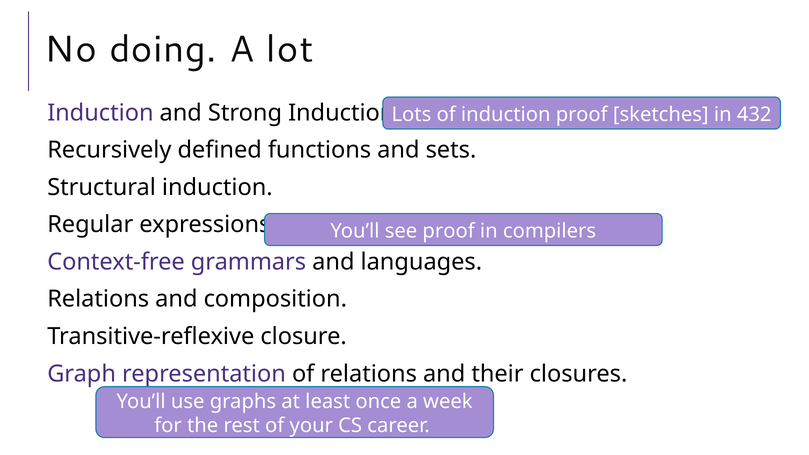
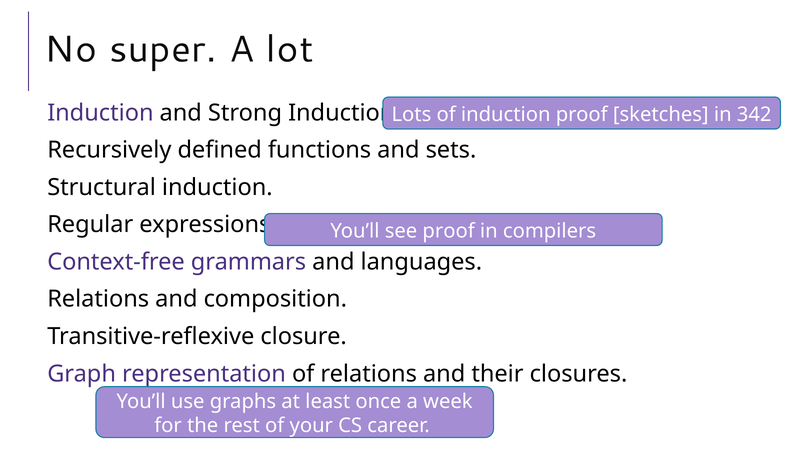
doing: doing -> super
432: 432 -> 342
